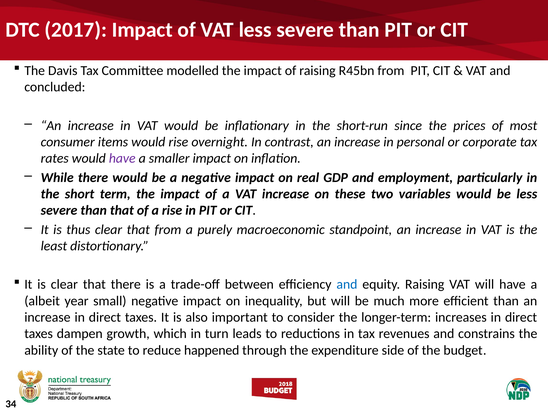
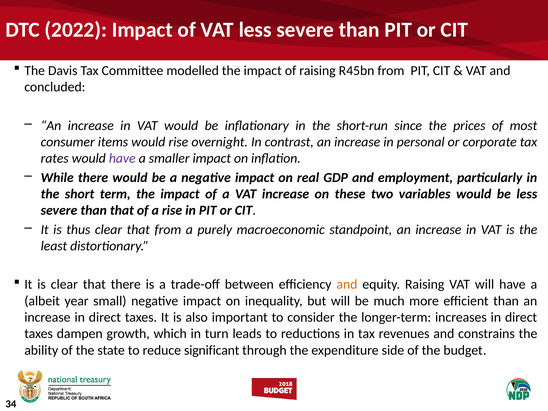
2017: 2017 -> 2022
and at (347, 284) colour: blue -> orange
happened: happened -> significant
